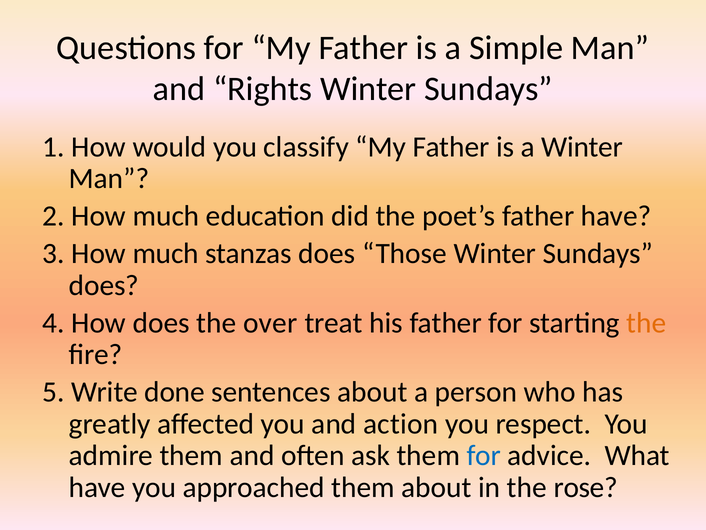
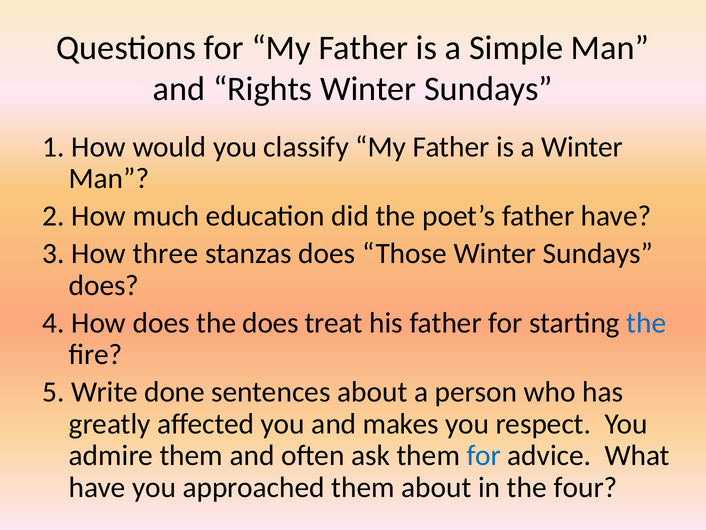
3 How much: much -> three
the over: over -> does
the at (646, 323) colour: orange -> blue
action: action -> makes
rose: rose -> four
